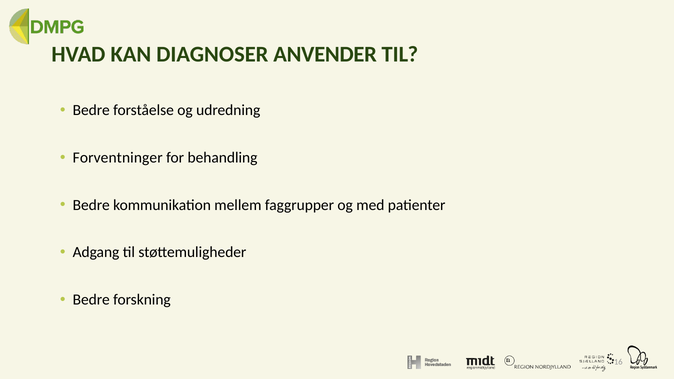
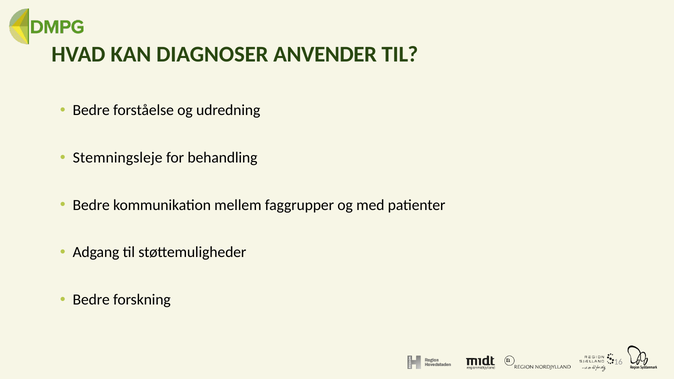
Forventninger: Forventninger -> Stemningsleje
